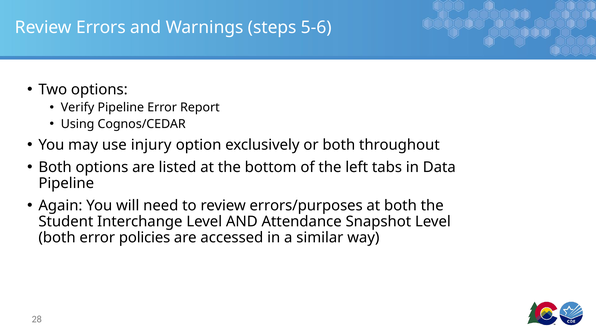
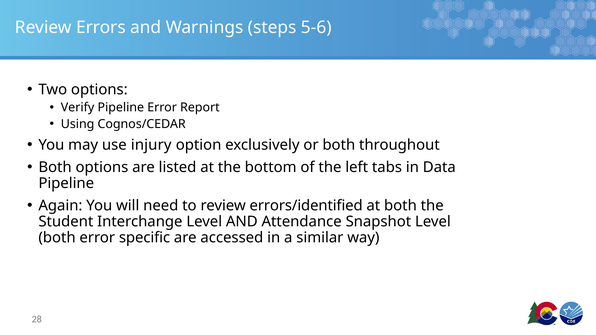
errors/purposes: errors/purposes -> errors/identified
policies: policies -> specific
